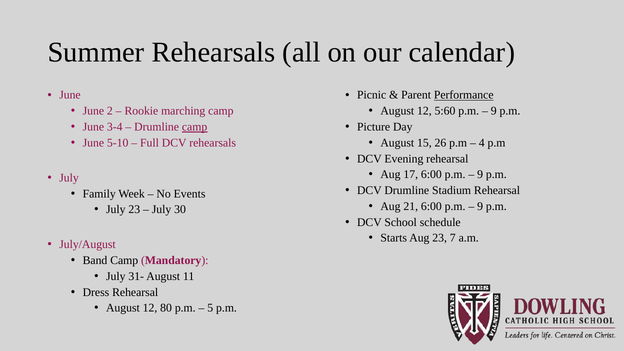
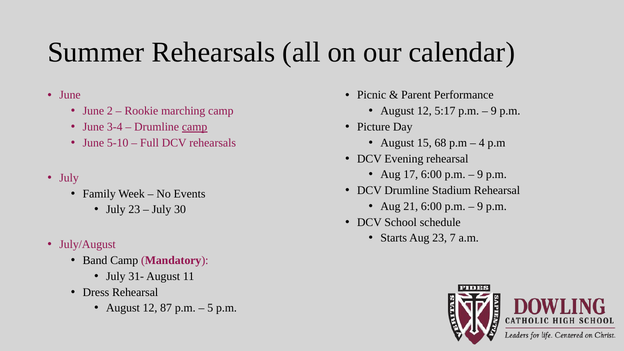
Performance underline: present -> none
5:60: 5:60 -> 5:17
26: 26 -> 68
80: 80 -> 87
